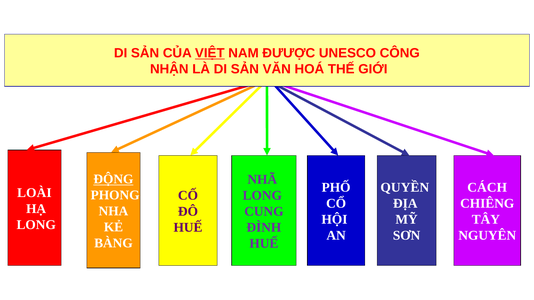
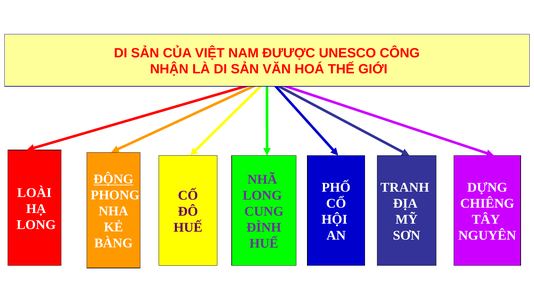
VIỆT underline: present -> none
QUYỀN: QUYỀN -> TRANH
CÁCH: CÁCH -> DỰNG
